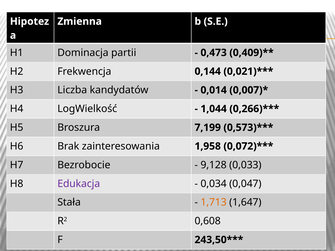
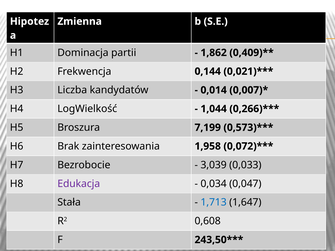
0,473: 0,473 -> 1,862
9,128: 9,128 -> 3,039
1,713 colour: orange -> blue
